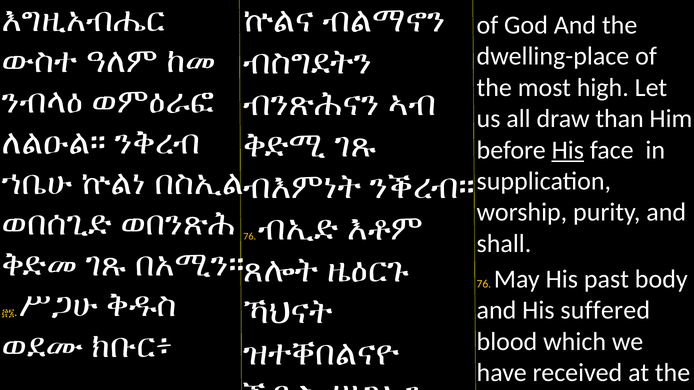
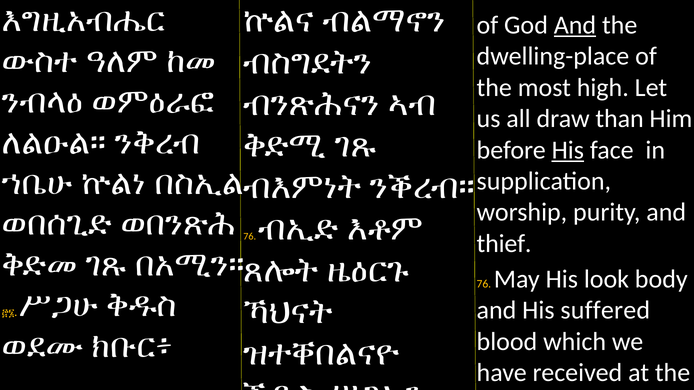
And at (575, 25) underline: none -> present
shall: shall -> thief
past: past -> look
